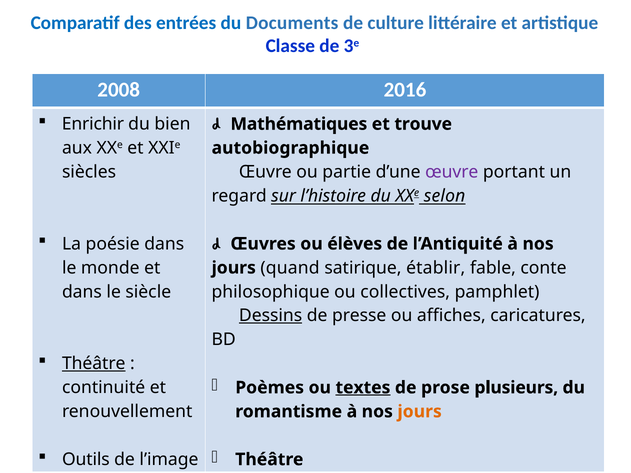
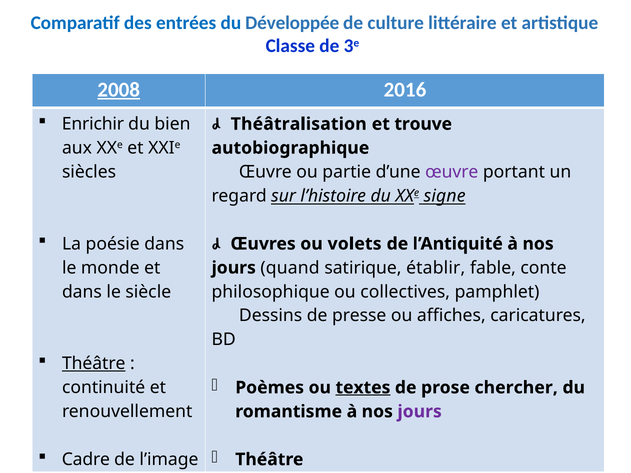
Documents: Documents -> Développée
2008 underline: none -> present
Mathématiques: Mathématiques -> Théâtralisation
selon: selon -> signe
élèves: élèves -> volets
Dessins underline: present -> none
plusieurs: plusieurs -> chercher
jours at (420, 412) colour: orange -> purple
Outils: Outils -> Cadre
